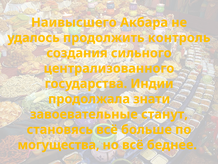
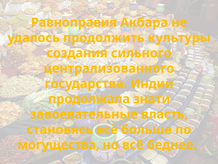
Наивысшего: Наивысшего -> Равноправия
контроль: контроль -> культуры
станут: станут -> власть
